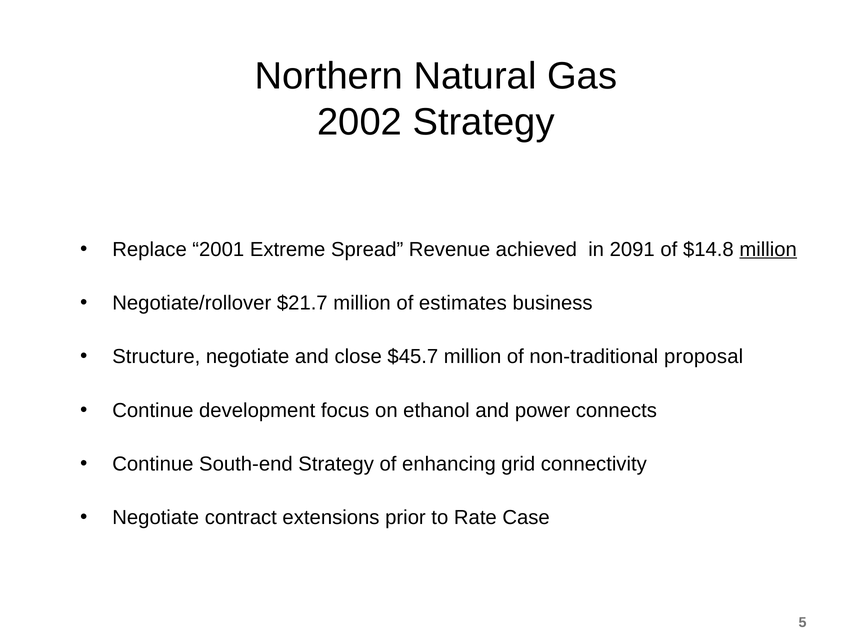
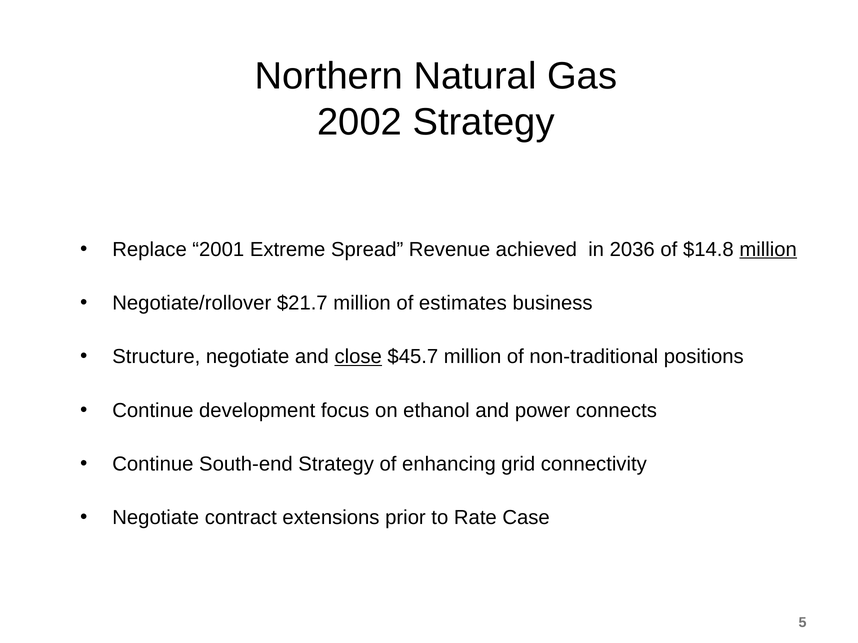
2091: 2091 -> 2036
close underline: none -> present
proposal: proposal -> positions
